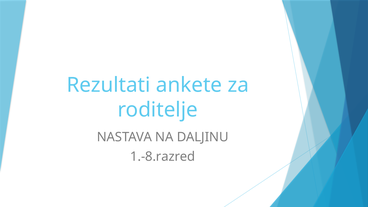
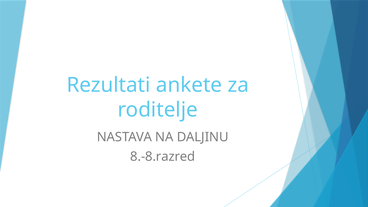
1.-8.razred: 1.-8.razred -> 8.-8.razred
